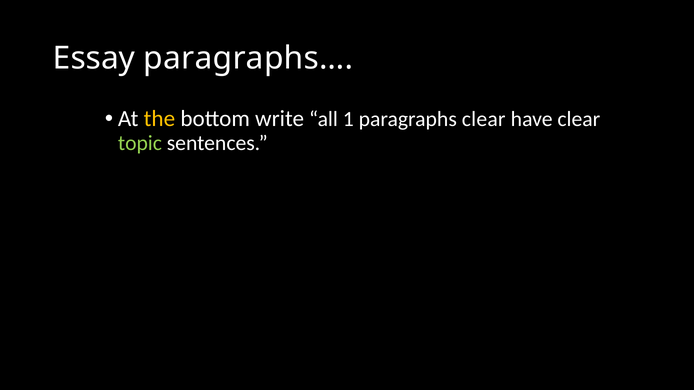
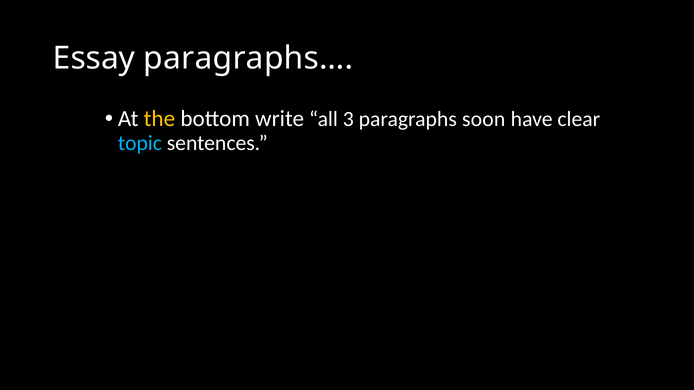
1: 1 -> 3
paragraphs clear: clear -> soon
topic colour: light green -> light blue
